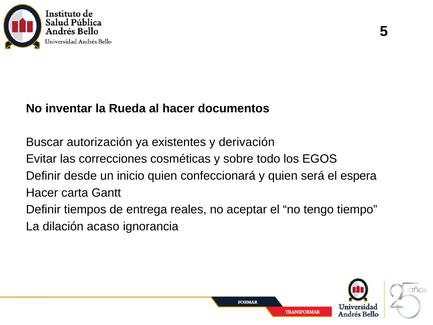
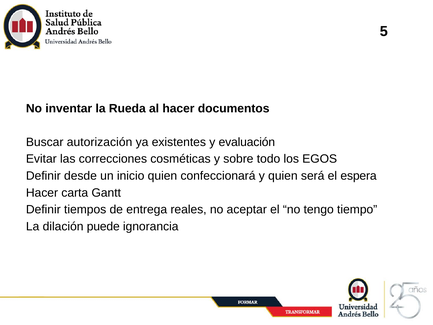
derivación: derivación -> evaluación
acaso: acaso -> puede
